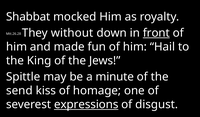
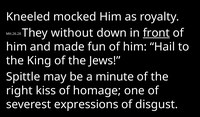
Shabbat: Shabbat -> Kneeled
send: send -> right
expressions underline: present -> none
